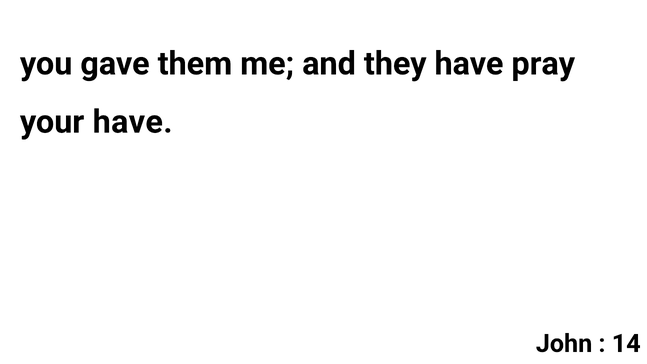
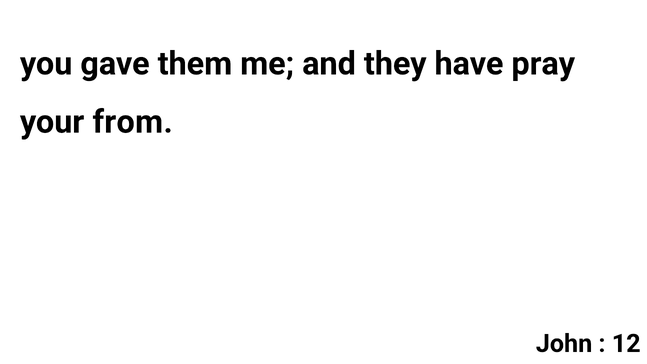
your have: have -> from
14: 14 -> 12
